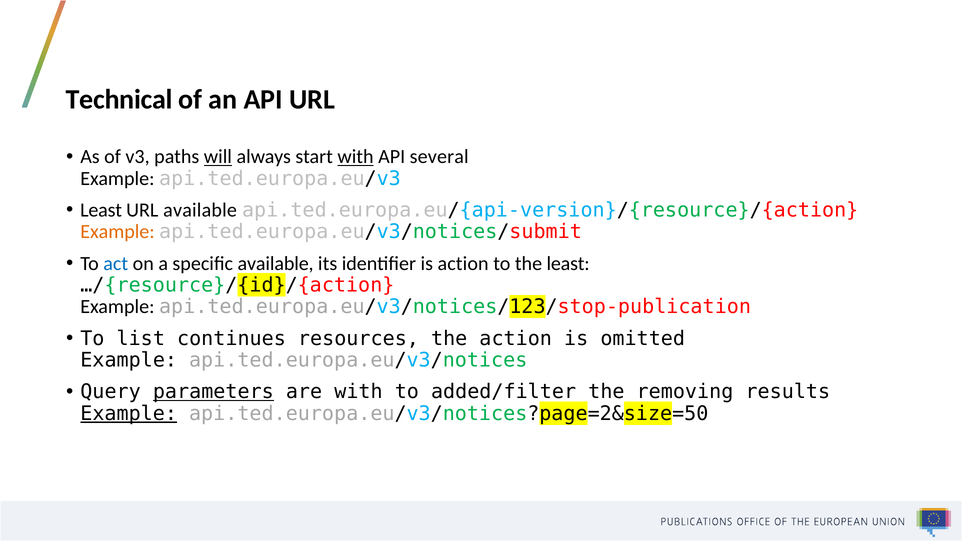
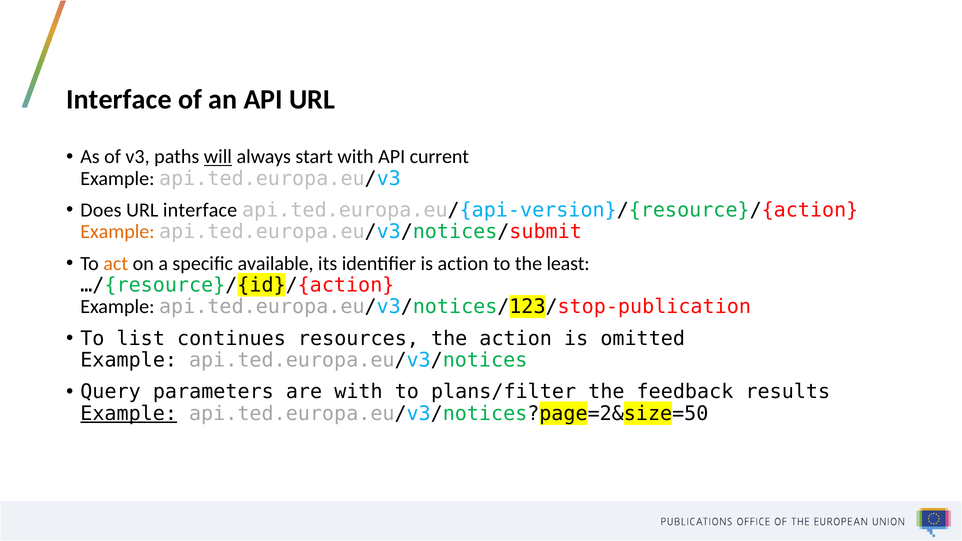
Technical at (119, 99): Technical -> Interface
with at (356, 157) underline: present -> none
several: several -> current
Least at (101, 210): Least -> Does
URL available: available -> interface
act colour: blue -> orange
parameters underline: present -> none
added/filter: added/filter -> plans/filter
removing: removing -> feedback
